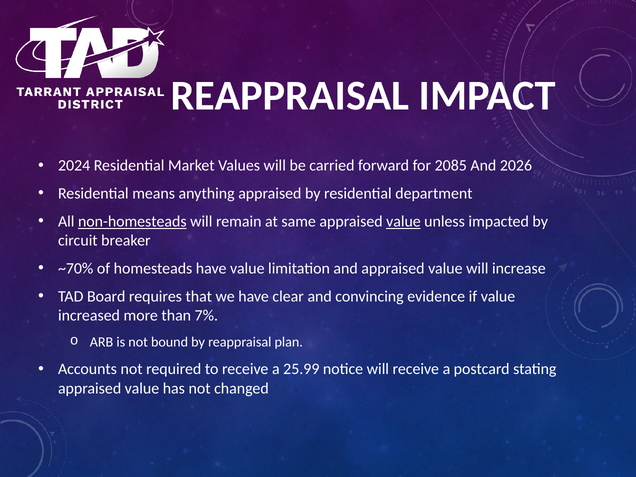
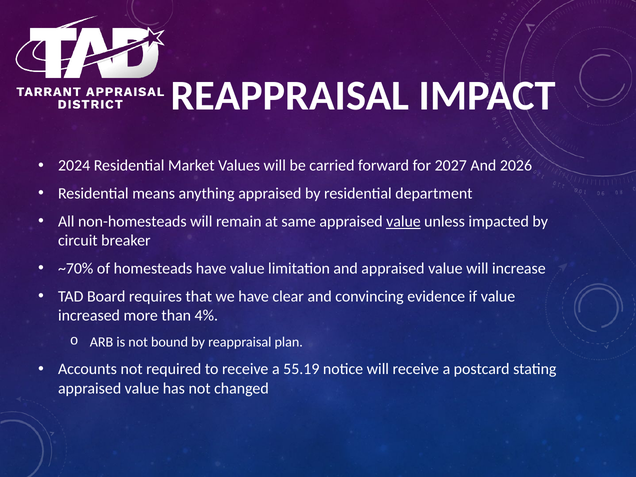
2085: 2085 -> 2027
non-homesteads underline: present -> none
7%: 7% -> 4%
25.99: 25.99 -> 55.19
